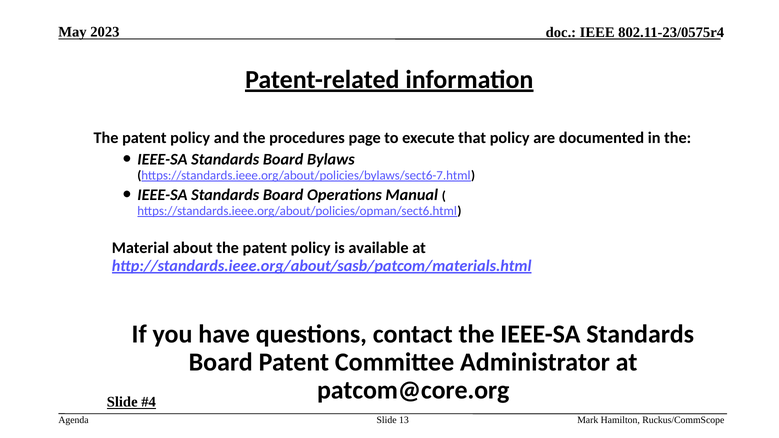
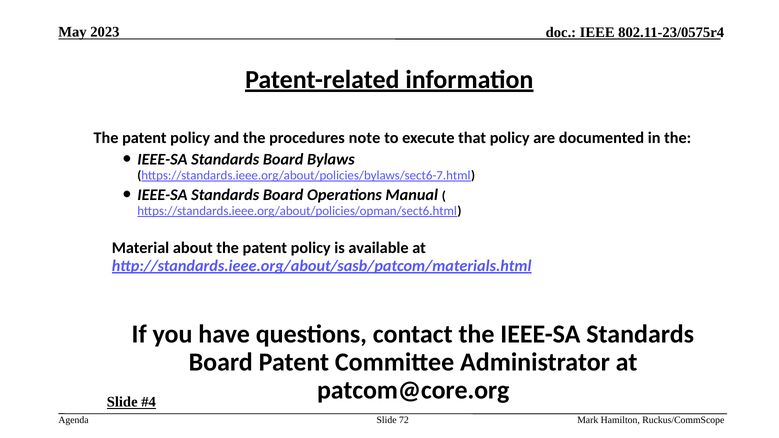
page: page -> note
13: 13 -> 72
